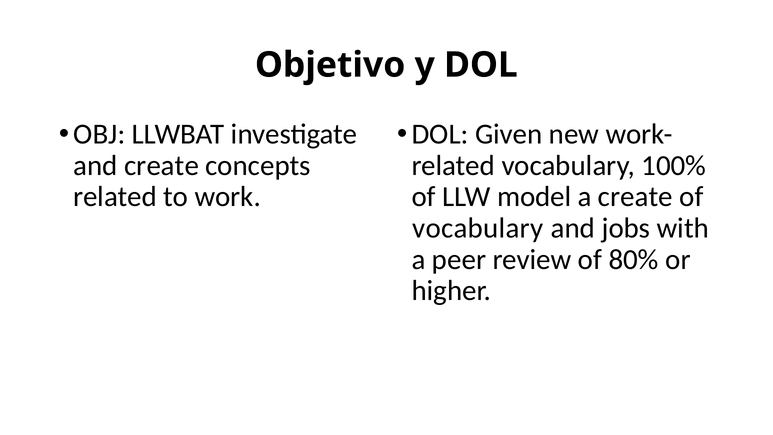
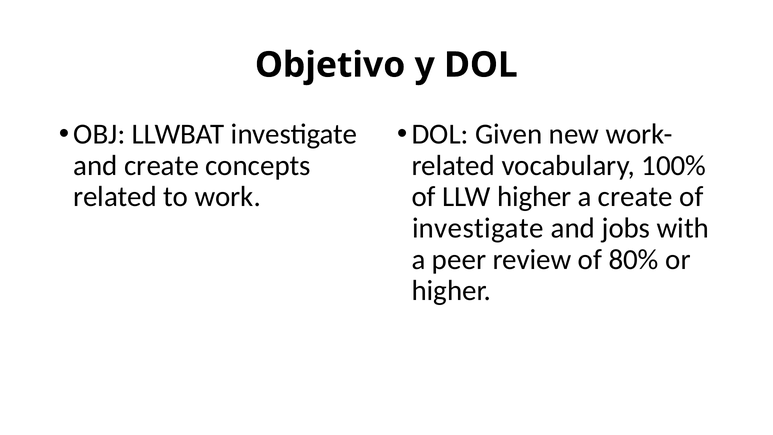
LLW model: model -> higher
vocabulary at (478, 228): vocabulary -> investigate
